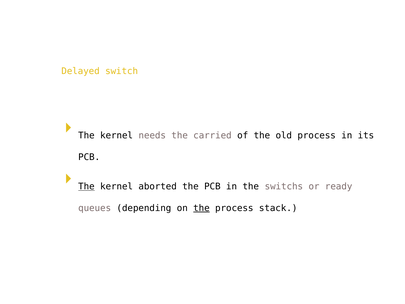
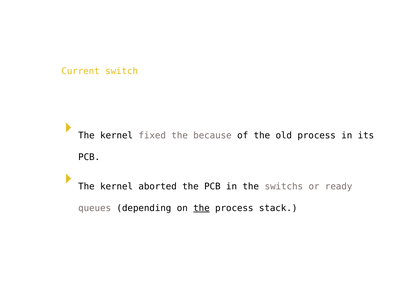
Delayed: Delayed -> Current
needs: needs -> fixed
carried: carried -> because
The at (86, 186) underline: present -> none
